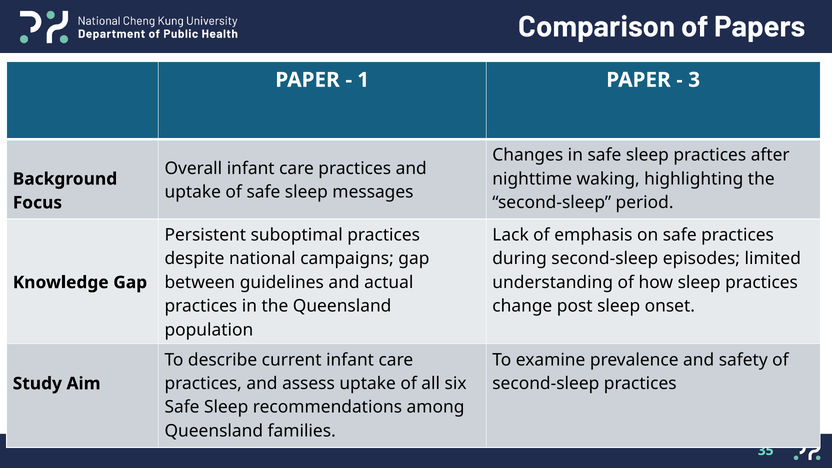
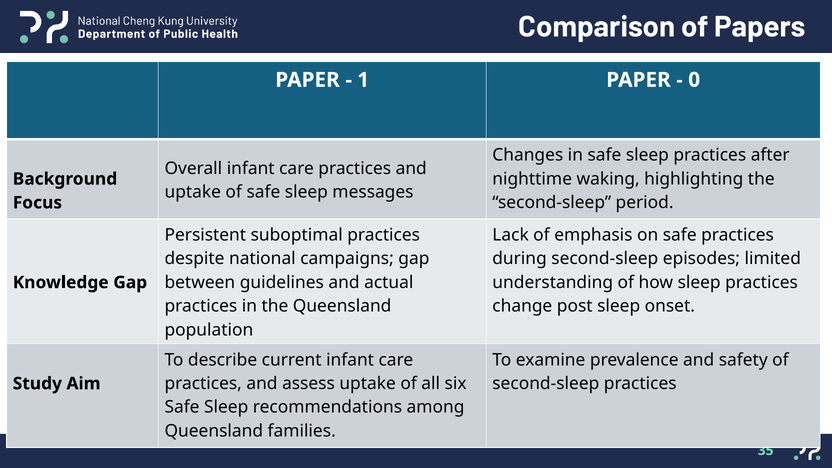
3: 3 -> 0
